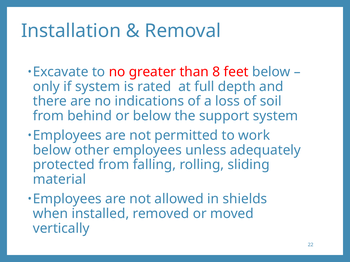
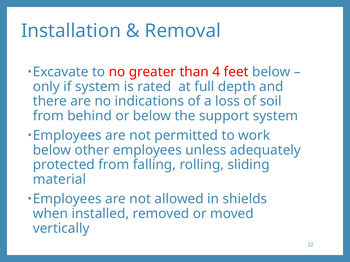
8: 8 -> 4
